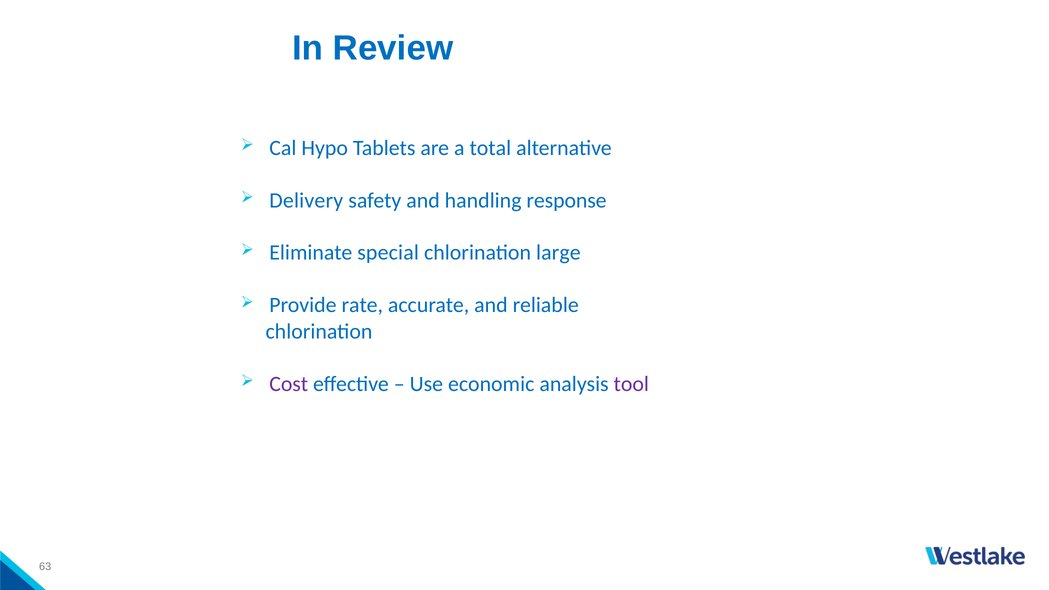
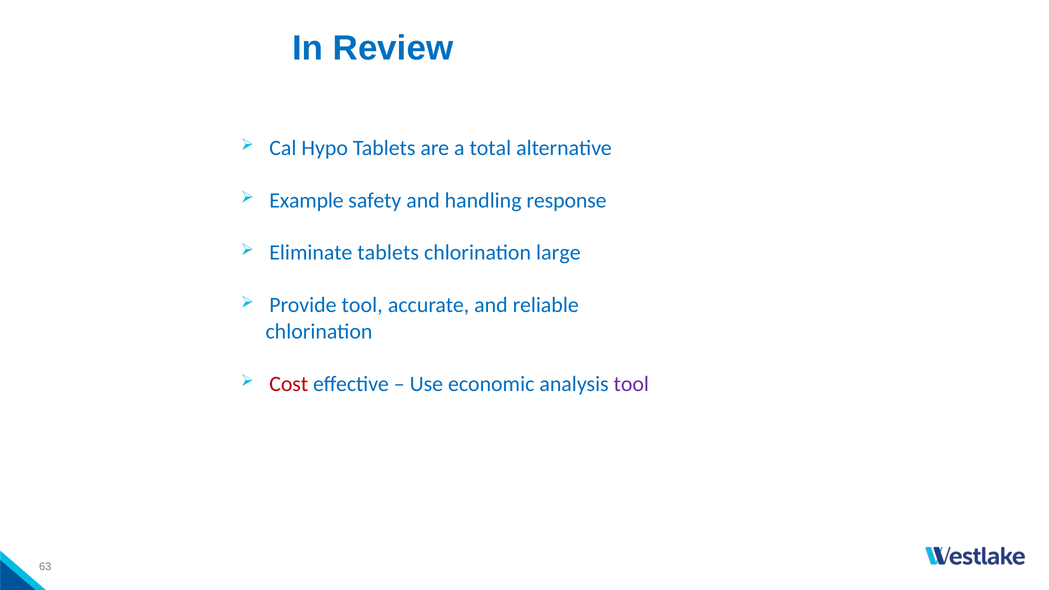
Delivery: Delivery -> Example
Eliminate special: special -> tablets
Provide rate: rate -> tool
Cost colour: purple -> red
